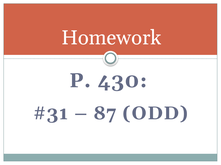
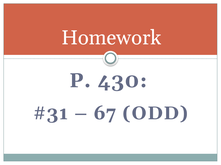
87: 87 -> 67
